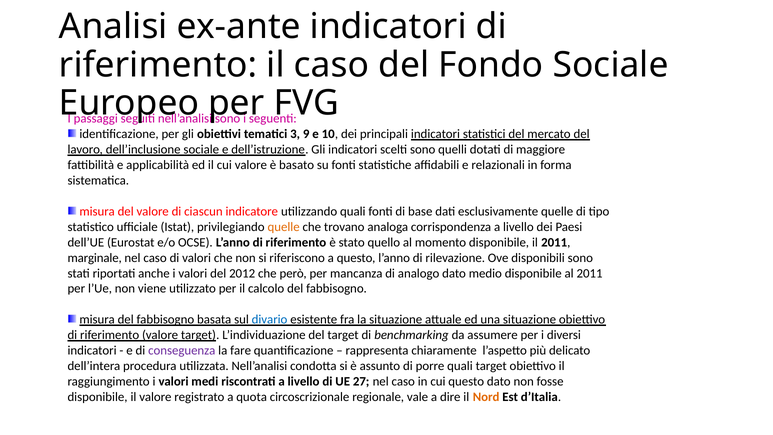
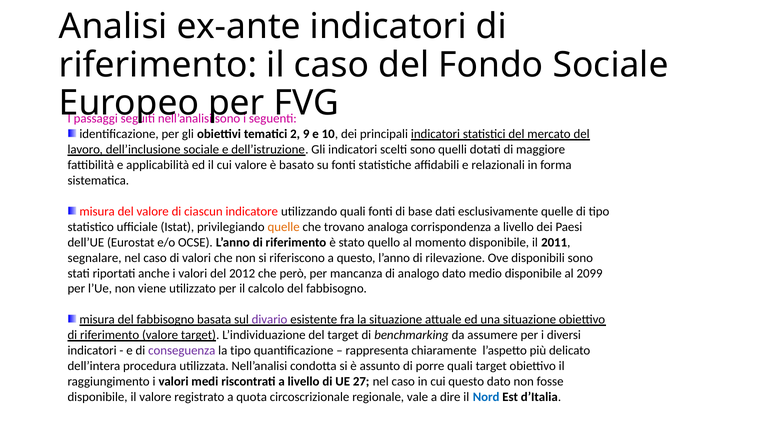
3: 3 -> 2
marginale: marginale -> segnalare
al 2011: 2011 -> 2099
divario colour: blue -> purple
la fare: fare -> tipo
Nord colour: orange -> blue
